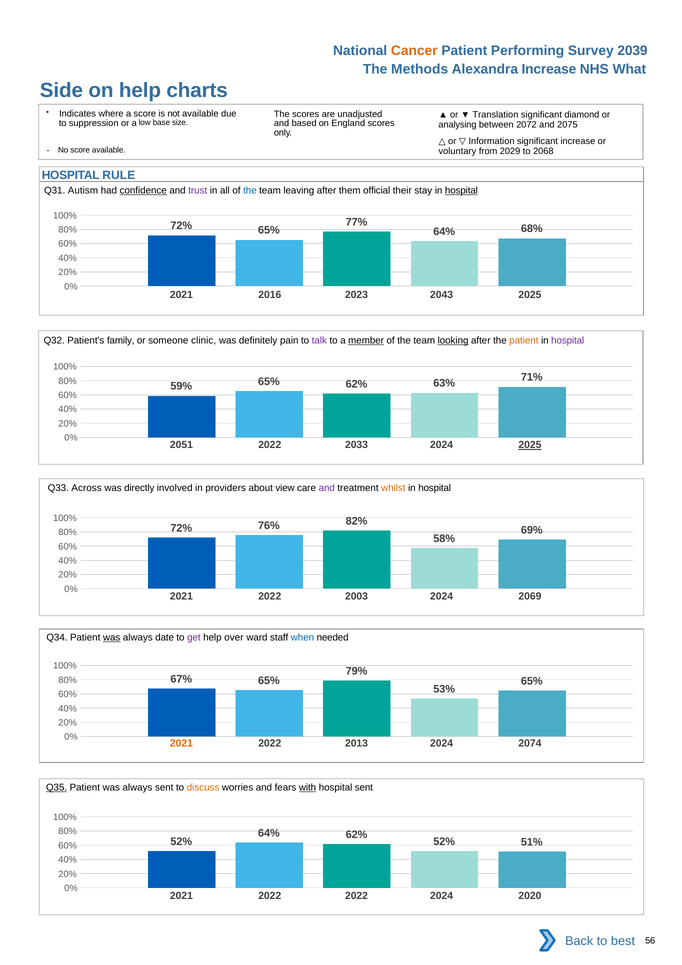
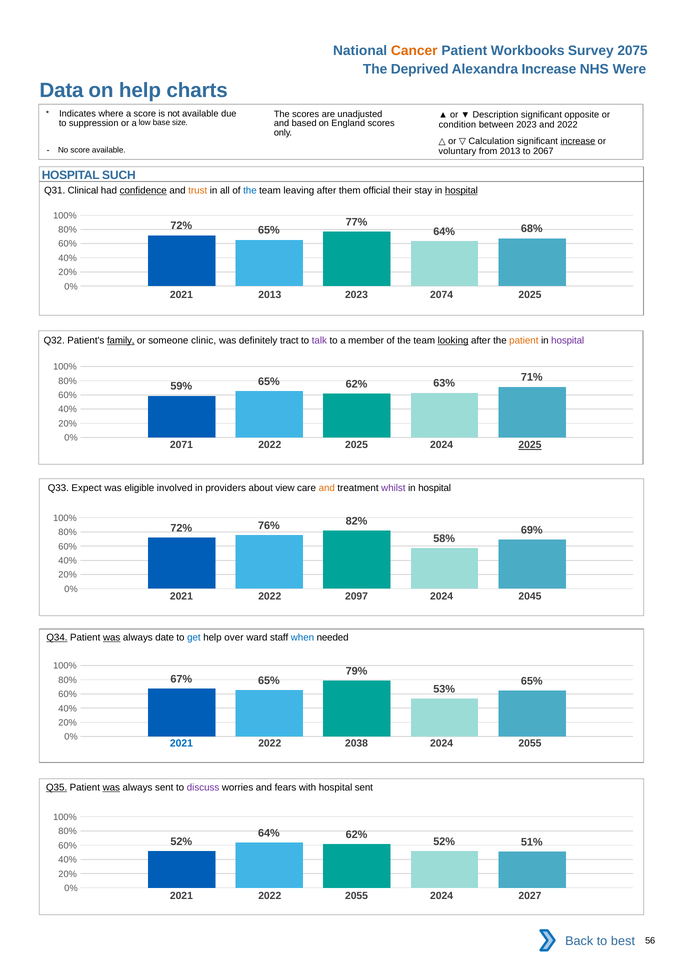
Performing: Performing -> Workbooks
2039: 2039 -> 2075
Methods: Methods -> Deprived
What: What -> Were
Side: Side -> Data
Translation: Translation -> Description
diamond: diamond -> opposite
analysing: analysing -> condition
between 2072: 2072 -> 2023
and 2075: 2075 -> 2022
Information: Information -> Calculation
increase at (578, 141) underline: none -> present
from 2029: 2029 -> 2013
2068: 2068 -> 2067
RULE: RULE -> SUCH
Autism: Autism -> Clinical
trust colour: purple -> orange
2021 2016: 2016 -> 2013
2043: 2043 -> 2074
family underline: none -> present
pain: pain -> tract
member underline: present -> none
2051: 2051 -> 2071
2022 2033: 2033 -> 2025
Across: Across -> Expect
directly: directly -> eligible
and at (327, 488) colour: purple -> orange
whilst colour: orange -> purple
2003: 2003 -> 2097
2069: 2069 -> 2045
Q34 underline: none -> present
get colour: purple -> blue
2021 at (181, 743) colour: orange -> blue
2013: 2013 -> 2038
2024 2074: 2074 -> 2055
was at (111, 788) underline: none -> present
discuss colour: orange -> purple
with underline: present -> none
2022 2022: 2022 -> 2055
2020: 2020 -> 2027
